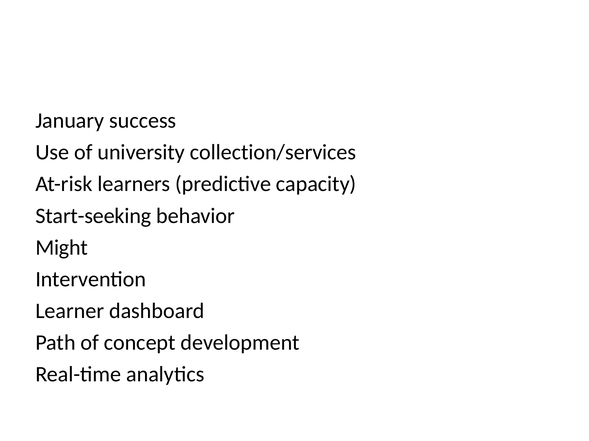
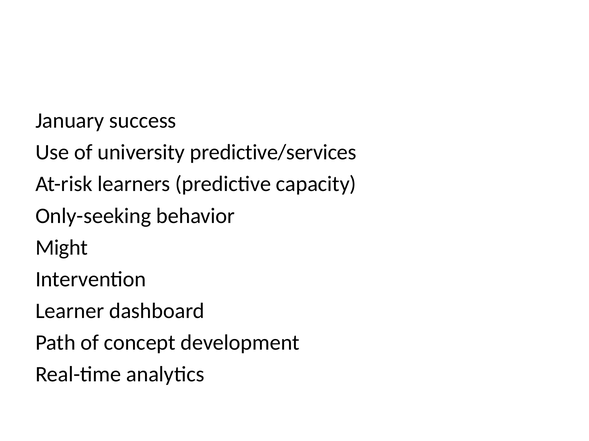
collection/services: collection/services -> predictive/services
Start-seeking: Start-seeking -> Only-seeking
